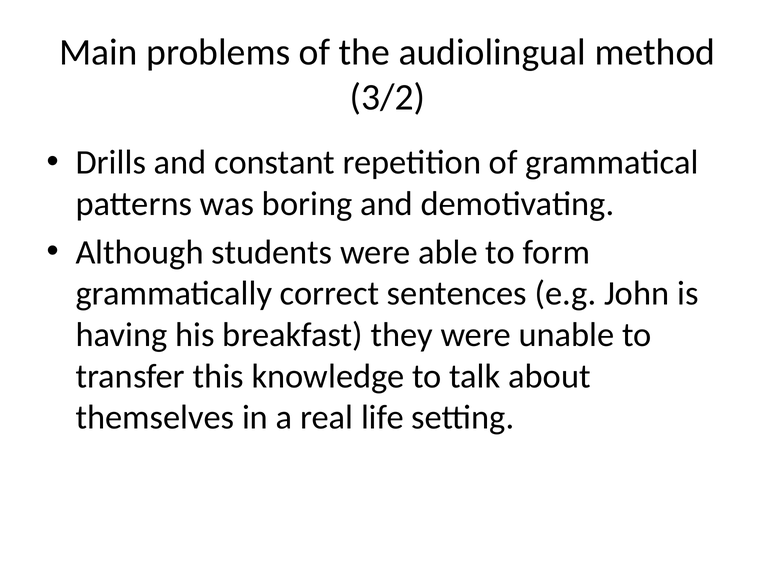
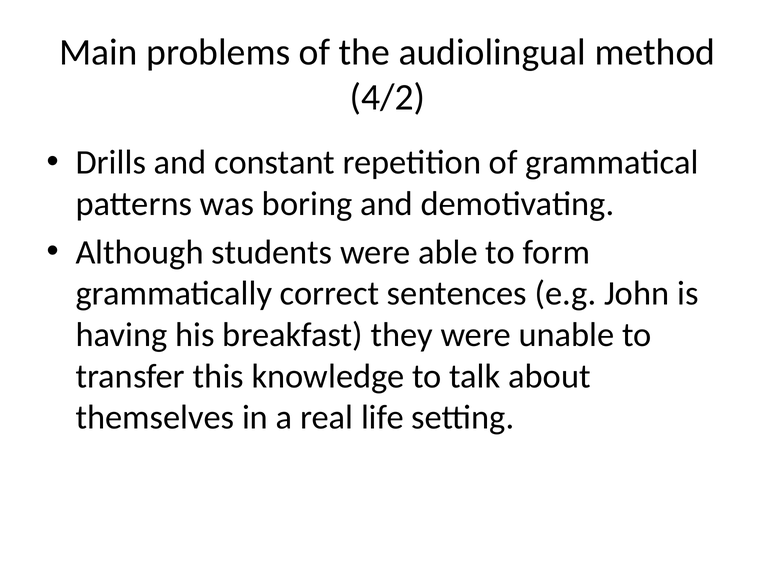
3/2: 3/2 -> 4/2
